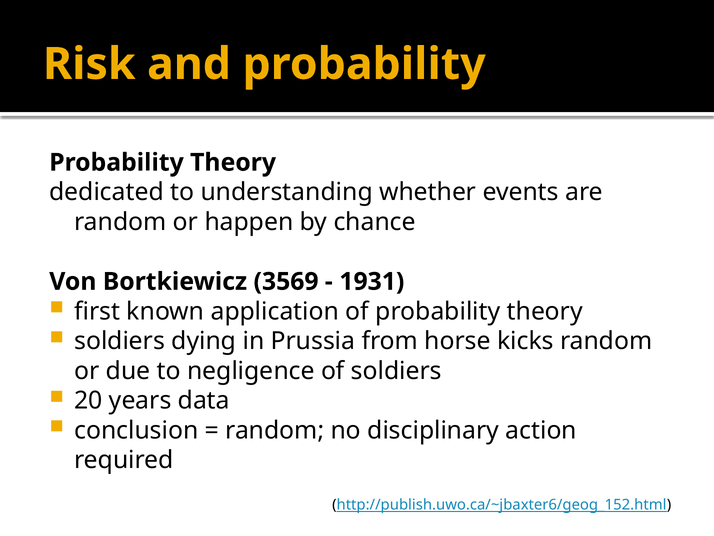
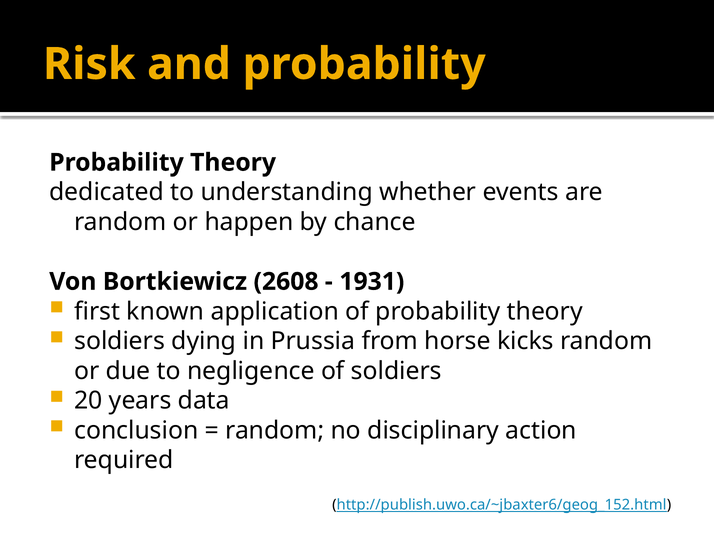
3569: 3569 -> 2608
